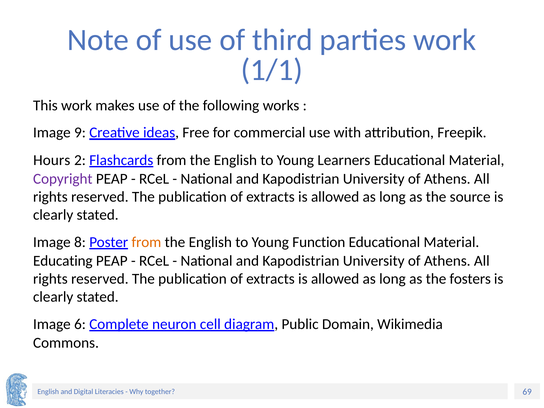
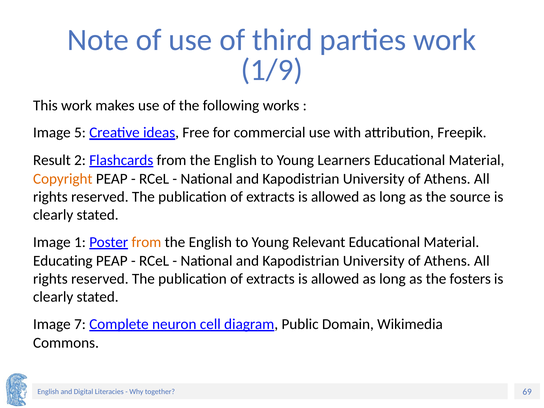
1/1: 1/1 -> 1/9
9: 9 -> 5
Hours: Hours -> Result
Copyright colour: purple -> orange
8: 8 -> 1
Function: Function -> Relevant
6: 6 -> 7
